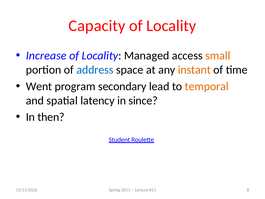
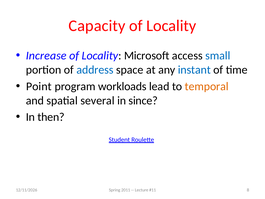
Managed: Managed -> Microsoft
small colour: orange -> blue
instant colour: orange -> blue
Went: Went -> Point
secondary: secondary -> workloads
latency: latency -> several
